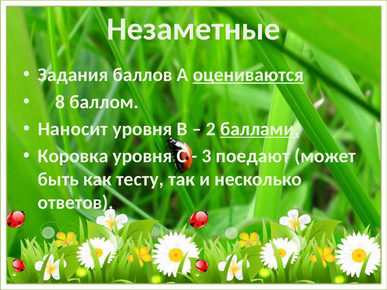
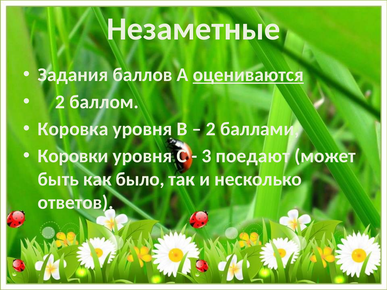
8 at (60, 102): 8 -> 2
Наносит: Наносит -> Коровка
баллами underline: present -> none
Коровка: Коровка -> Коровки
тесту: тесту -> было
